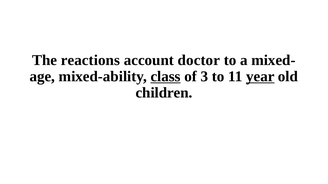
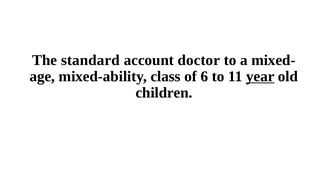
reactions: reactions -> standard
class underline: present -> none
3: 3 -> 6
